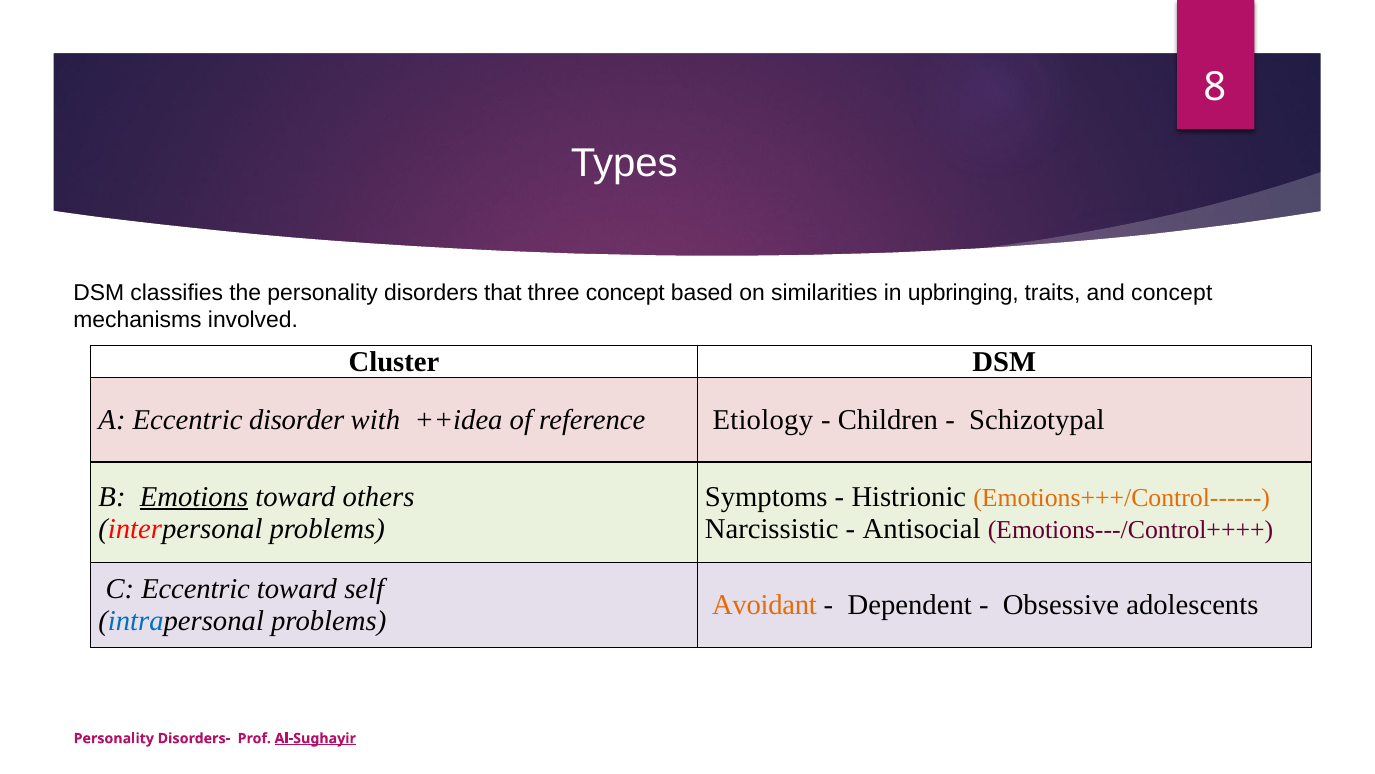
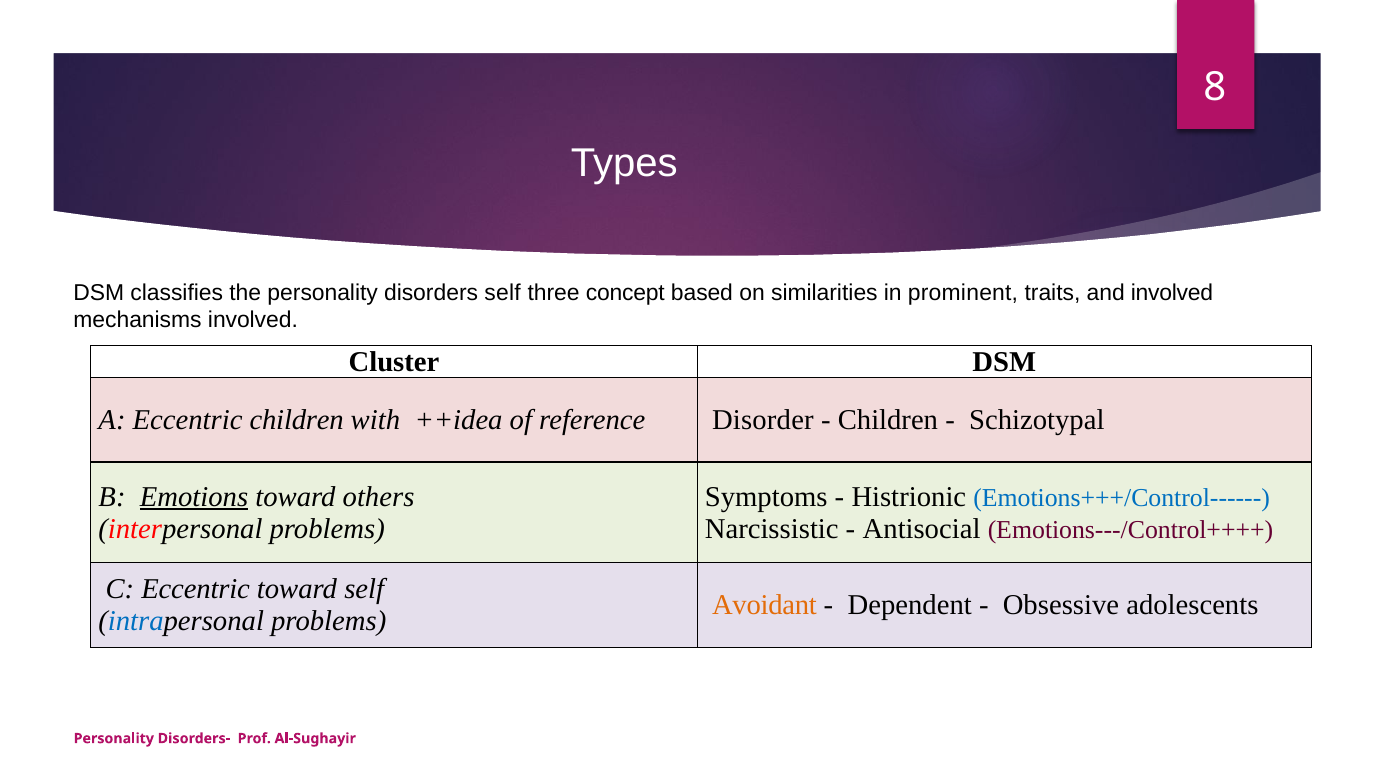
disorders that: that -> self
upbringing: upbringing -> prominent
and concept: concept -> involved
Eccentric disorder: disorder -> children
Etiology: Etiology -> Disorder
Emotions+++/Control------ colour: orange -> blue
Al-Sughayir underline: present -> none
